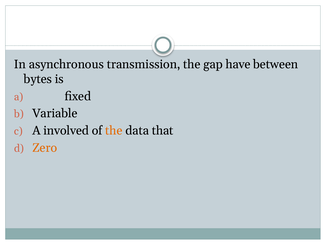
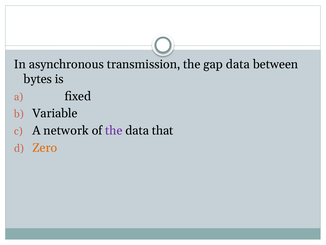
gap have: have -> data
involved: involved -> network
the at (114, 130) colour: orange -> purple
